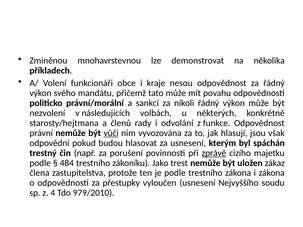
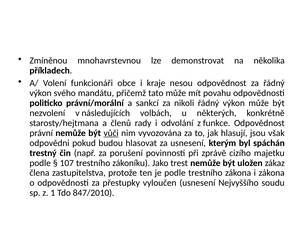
zprávě underline: present -> none
484: 484 -> 107
4: 4 -> 1
979/2010: 979/2010 -> 847/2010
